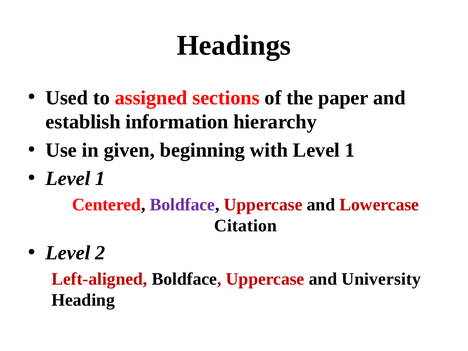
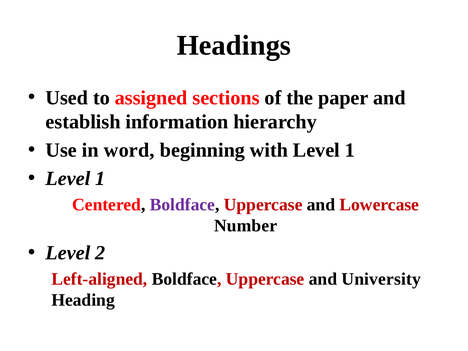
given: given -> word
Citation: Citation -> Number
